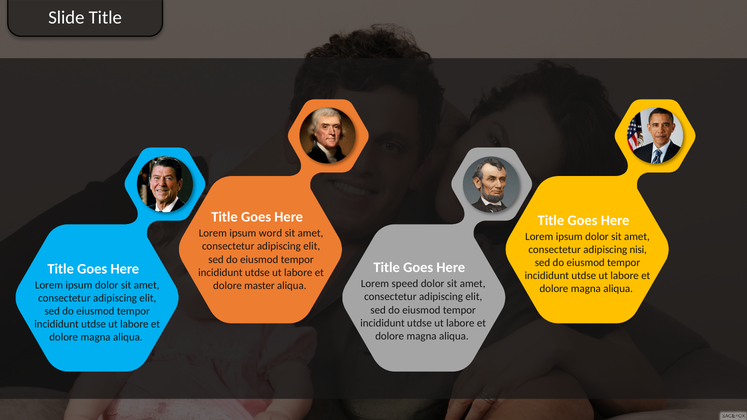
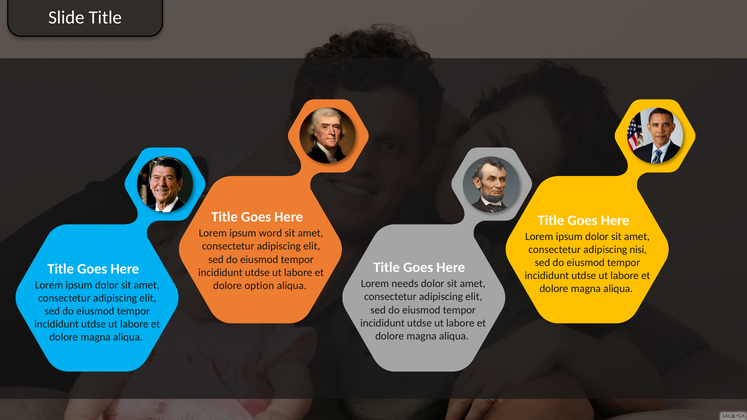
speed: speed -> needs
master: master -> option
